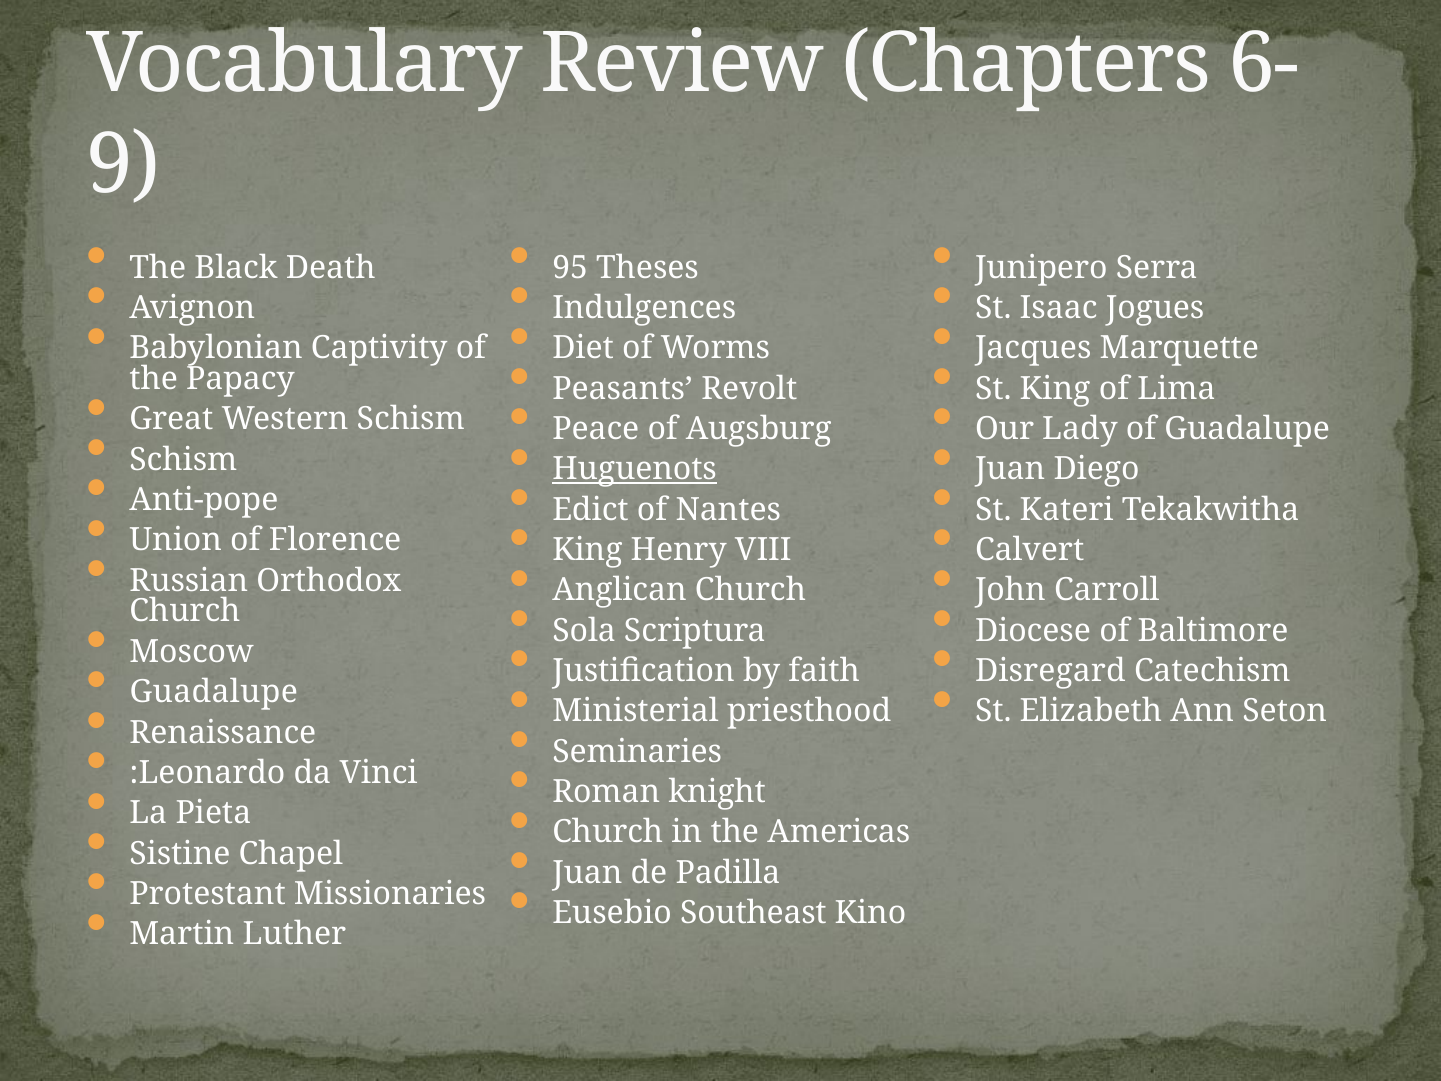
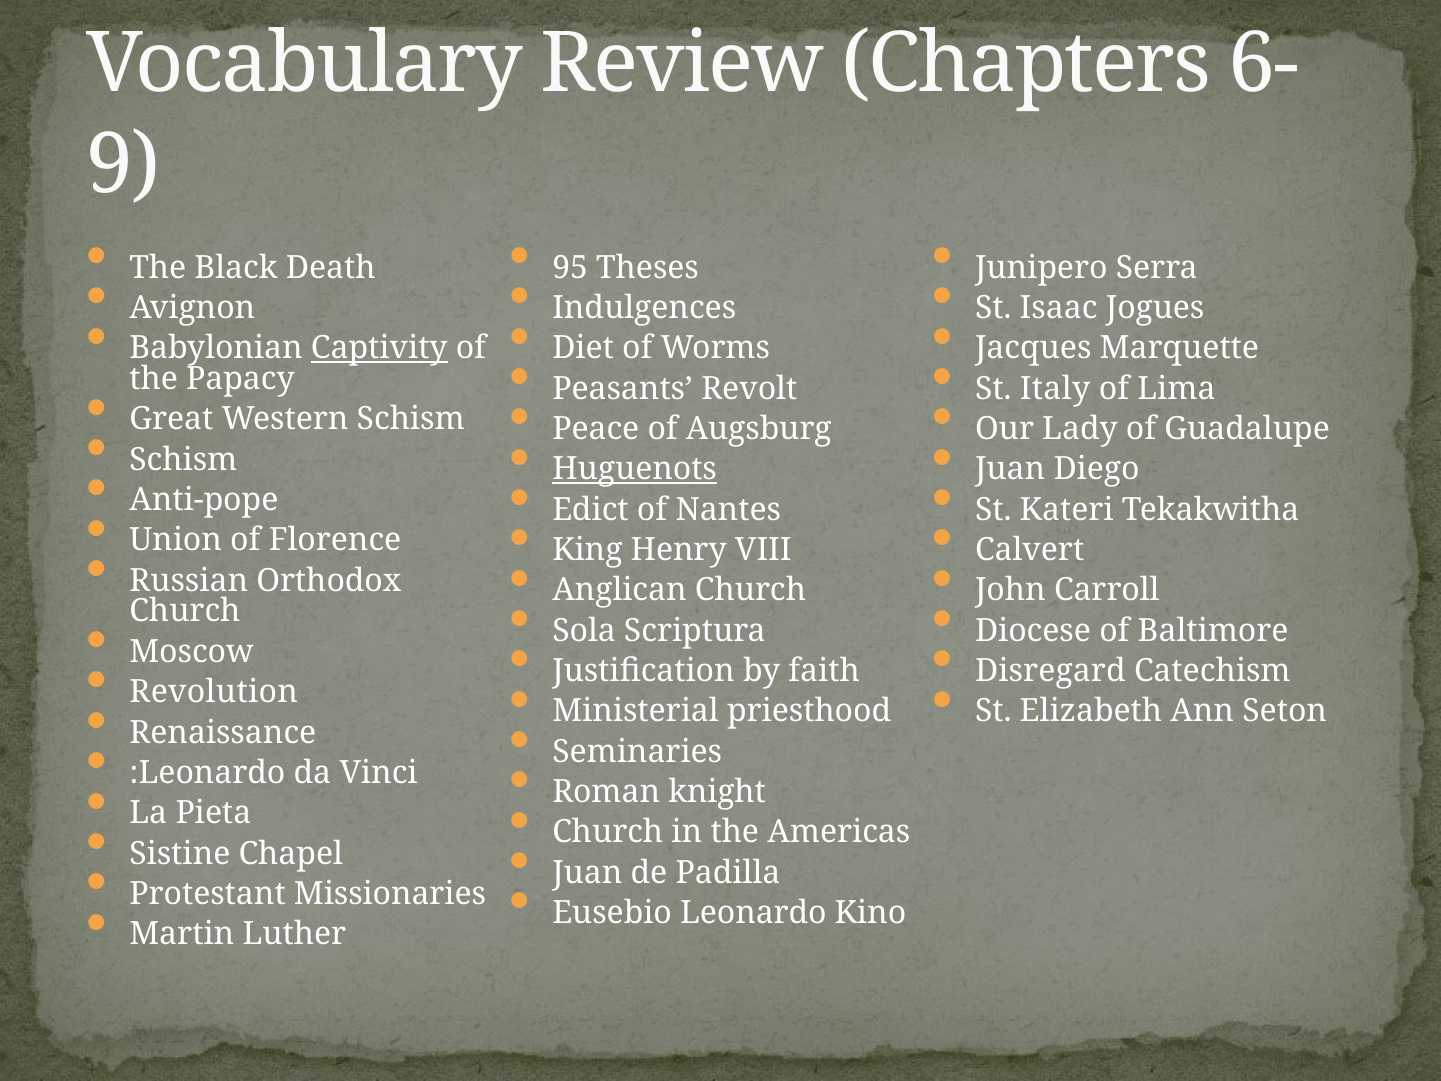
Captivity underline: none -> present
St King: King -> Italy
Guadalupe at (214, 692): Guadalupe -> Revolution
Southeast: Southeast -> Leonardo
